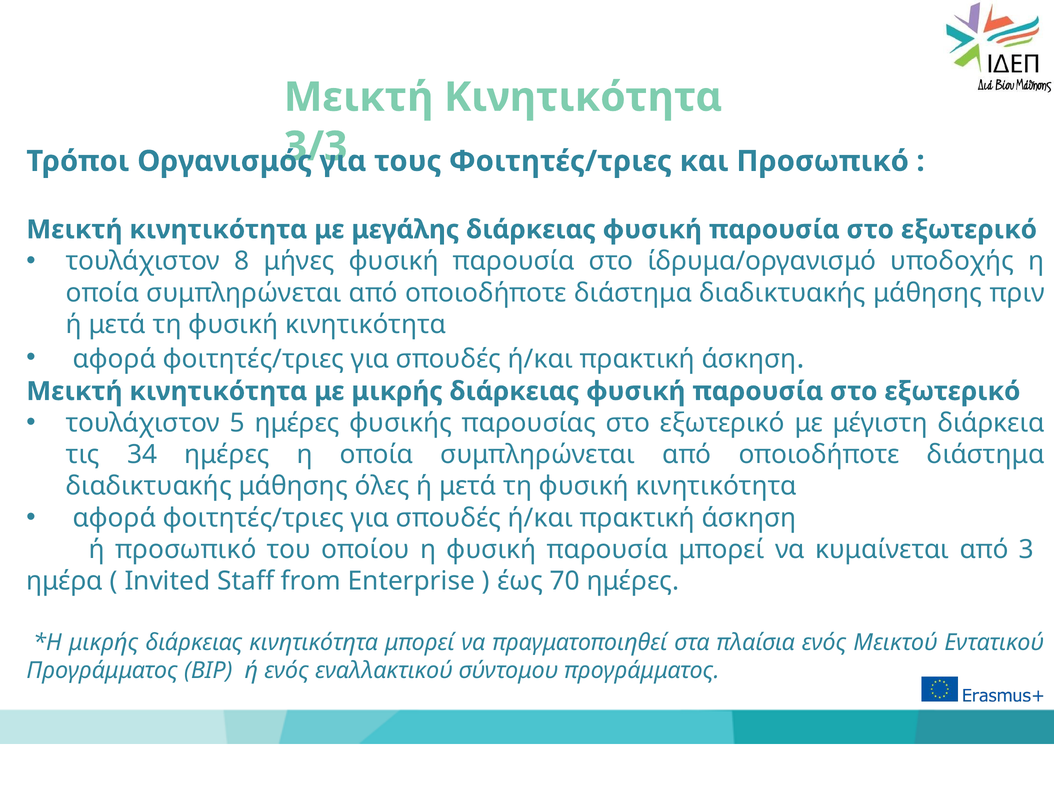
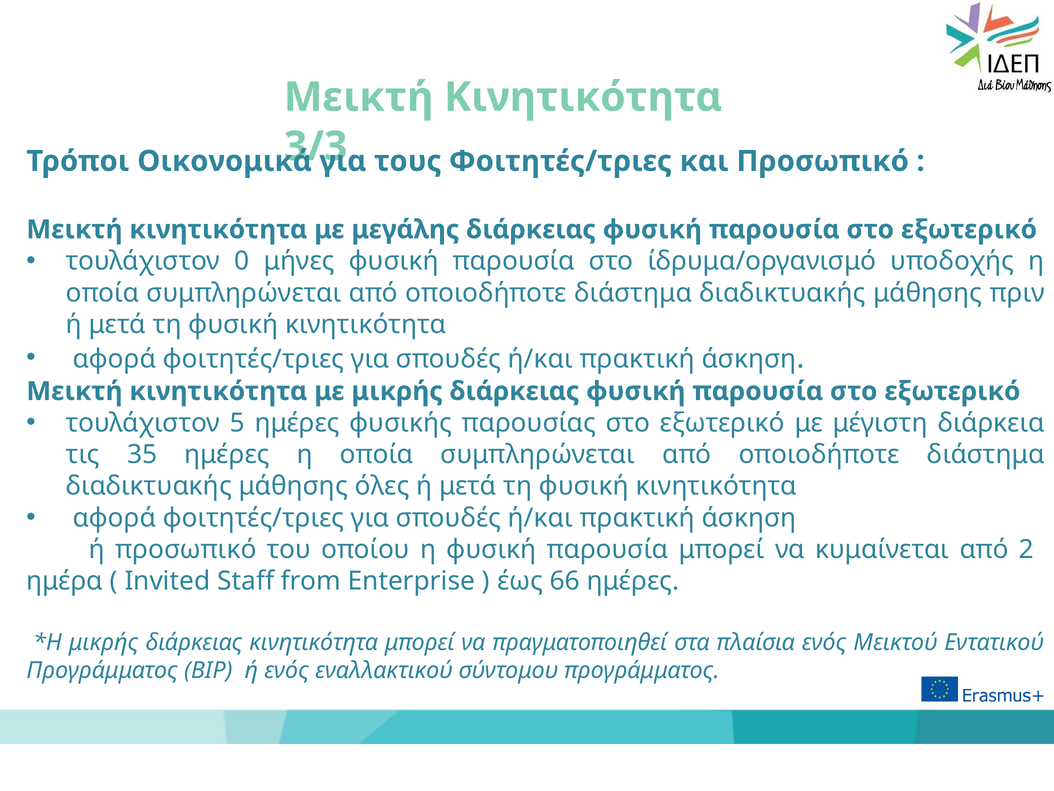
Οργανισμός: Οργανισμός -> Οικονομικά
8: 8 -> 0
34: 34 -> 35
3: 3 -> 2
70: 70 -> 66
